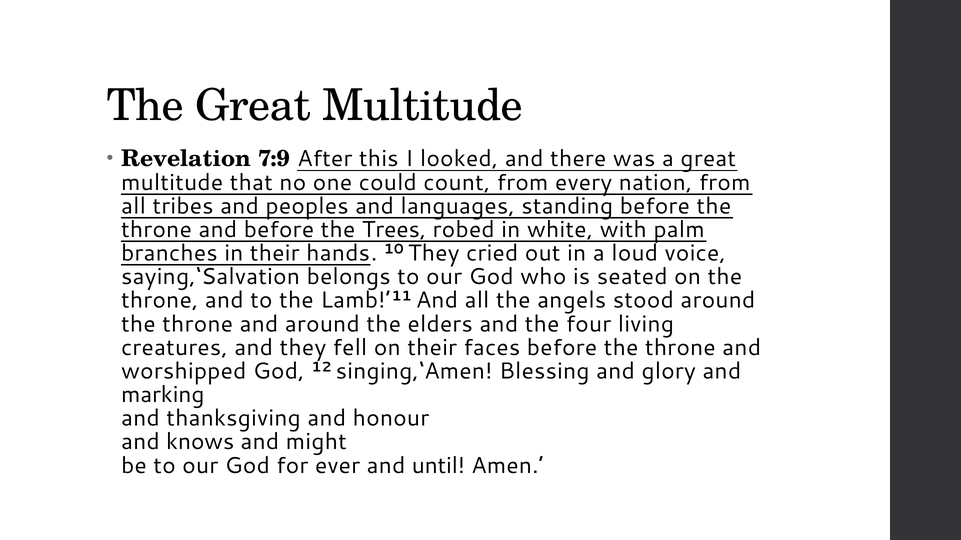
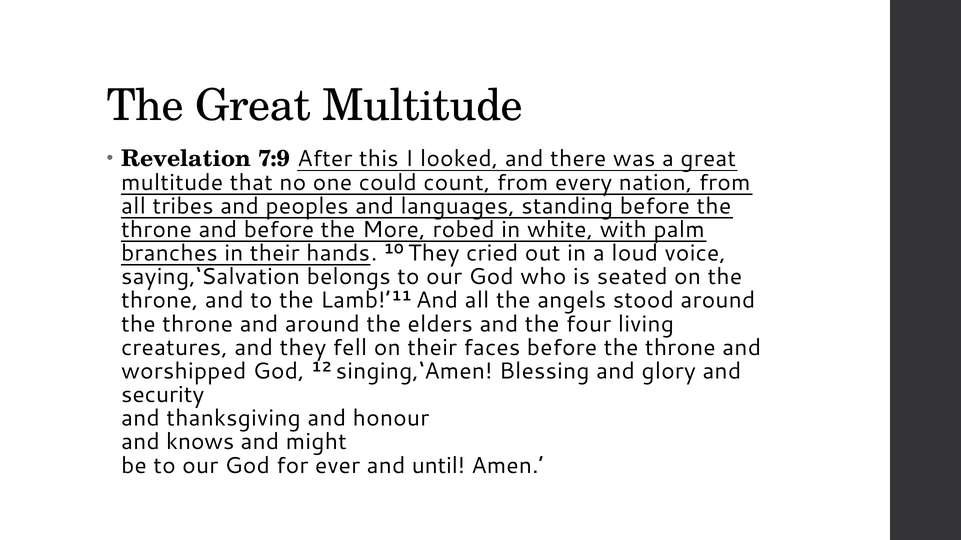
Trees: Trees -> More
marking: marking -> security
